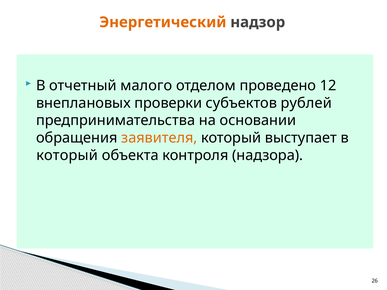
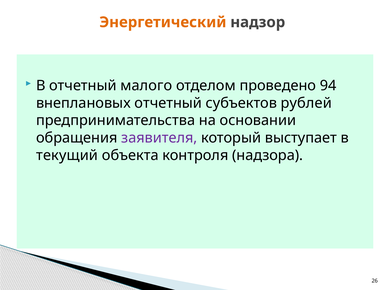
12: 12 -> 94
внеплановых проверки: проверки -> отчетный
заявителя colour: orange -> purple
который at (67, 155): который -> текущий
